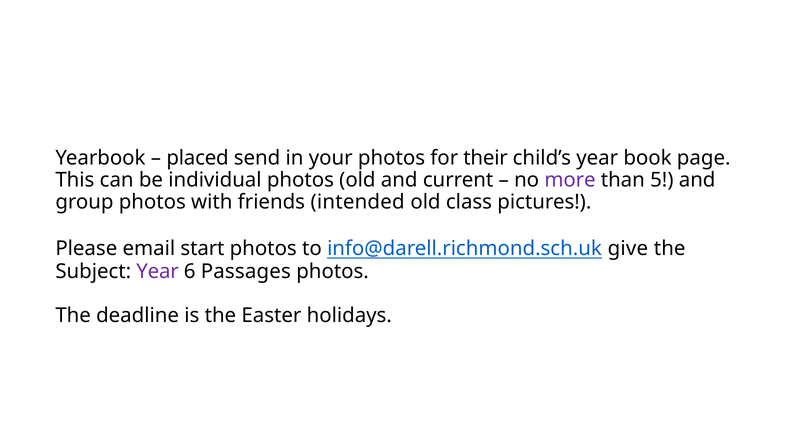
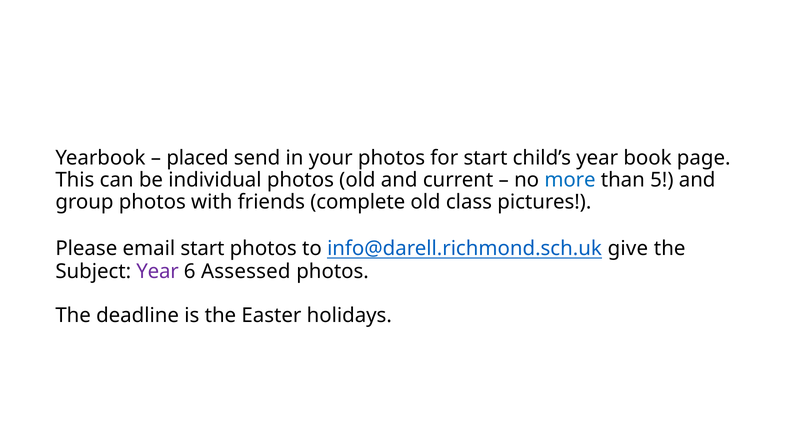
for their: their -> start
more colour: purple -> blue
intended: intended -> complete
Passages: Passages -> Assessed
